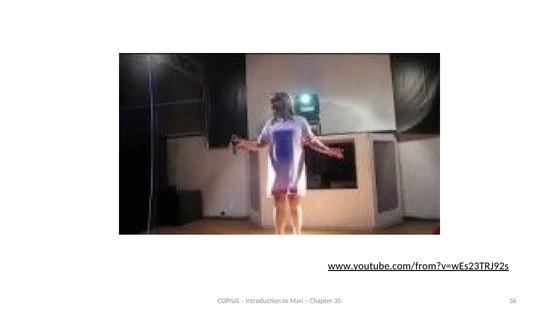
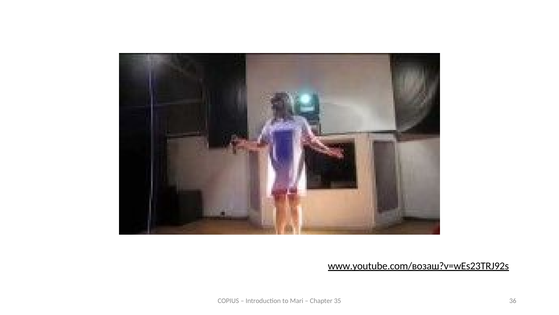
www.youtube.com/from?v=wEs23TRJ92s: www.youtube.com/from?v=wEs23TRJ92s -> www.youtube.com/возаш?v=wEs23TRJ92s
